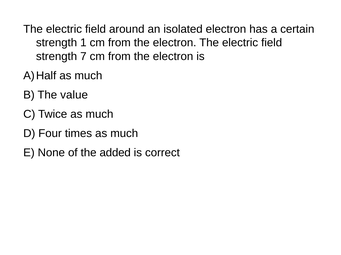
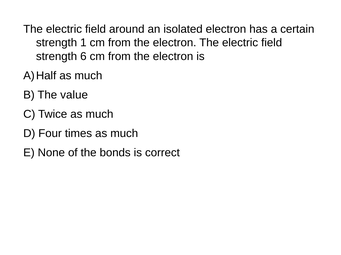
7: 7 -> 6
added: added -> bonds
